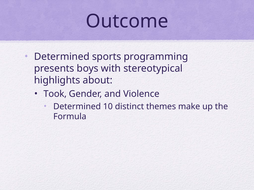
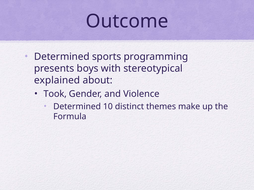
highlights: highlights -> explained
